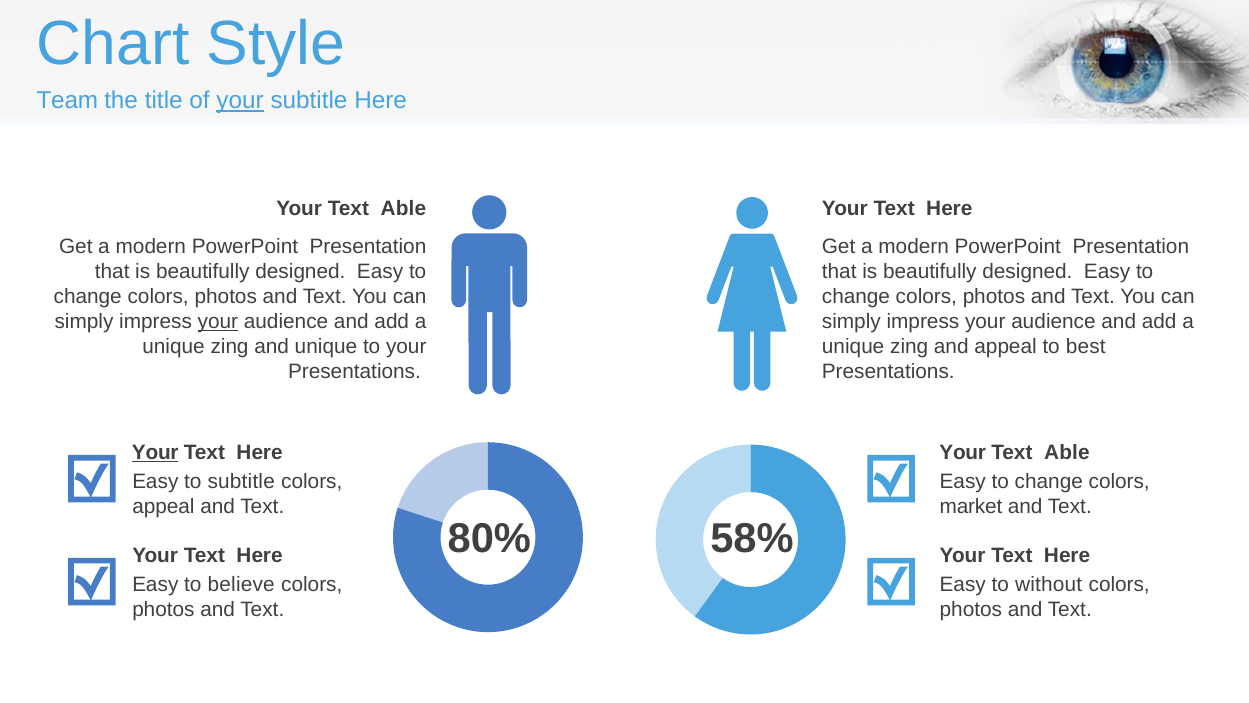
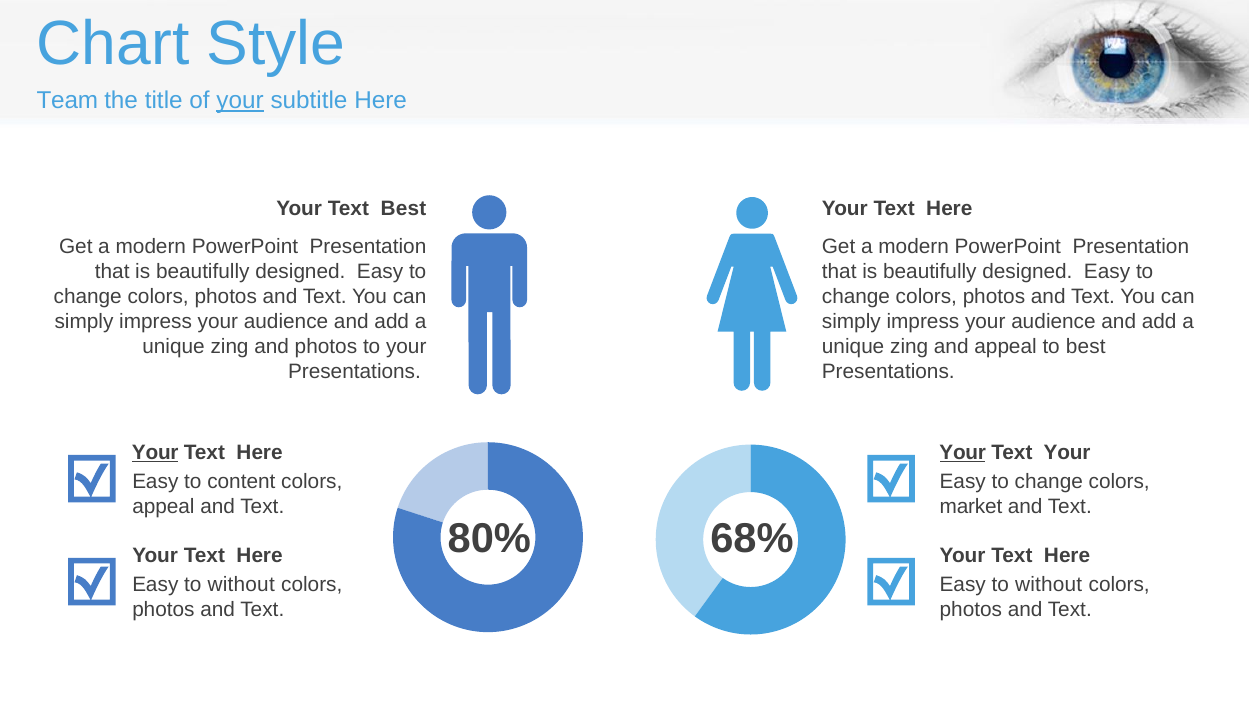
Able at (403, 208): Able -> Best
your at (218, 322) underline: present -> none
and unique: unique -> photos
Your at (963, 453) underline: none -> present
Able at (1067, 453): Able -> Your
to subtitle: subtitle -> content
58%: 58% -> 68%
believe at (241, 584): believe -> without
